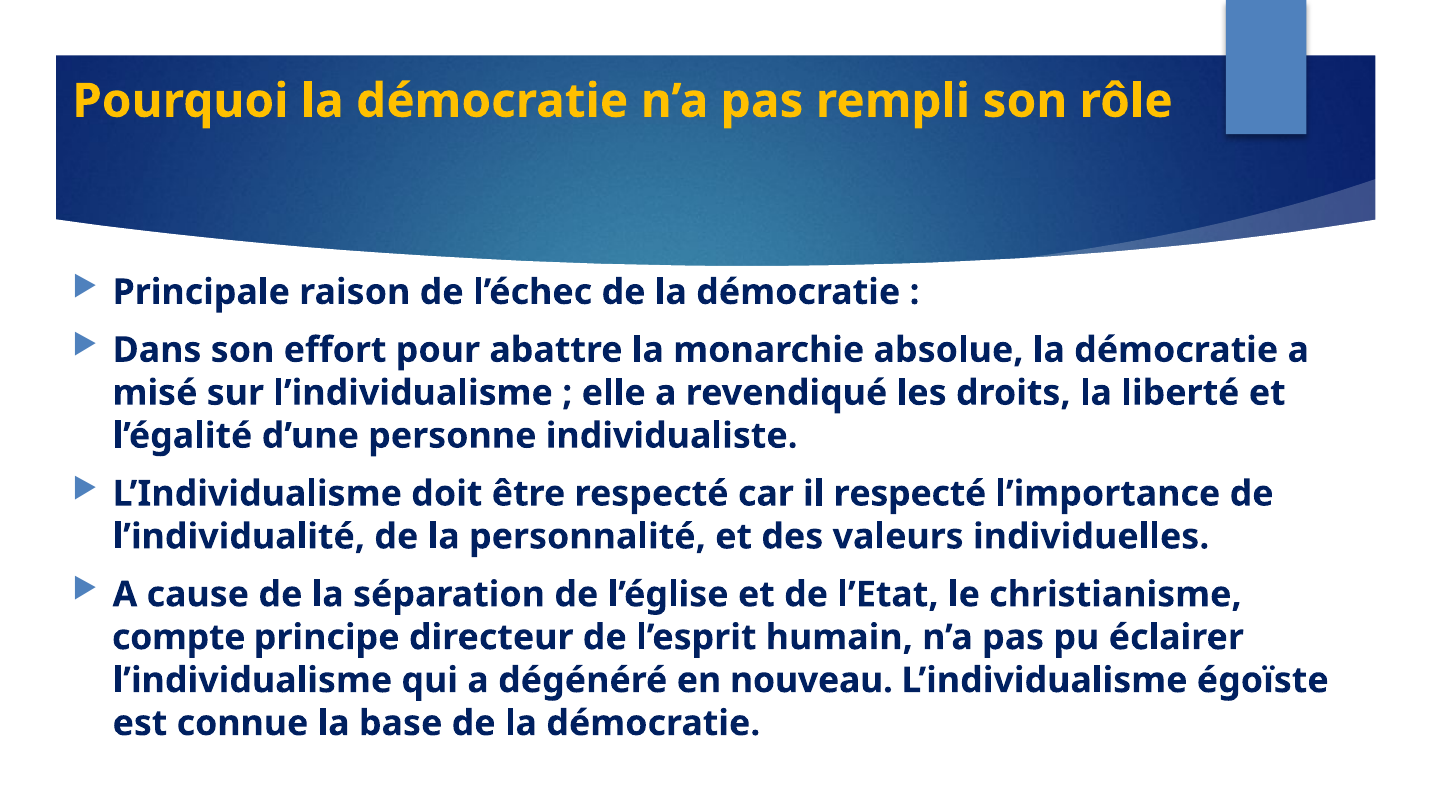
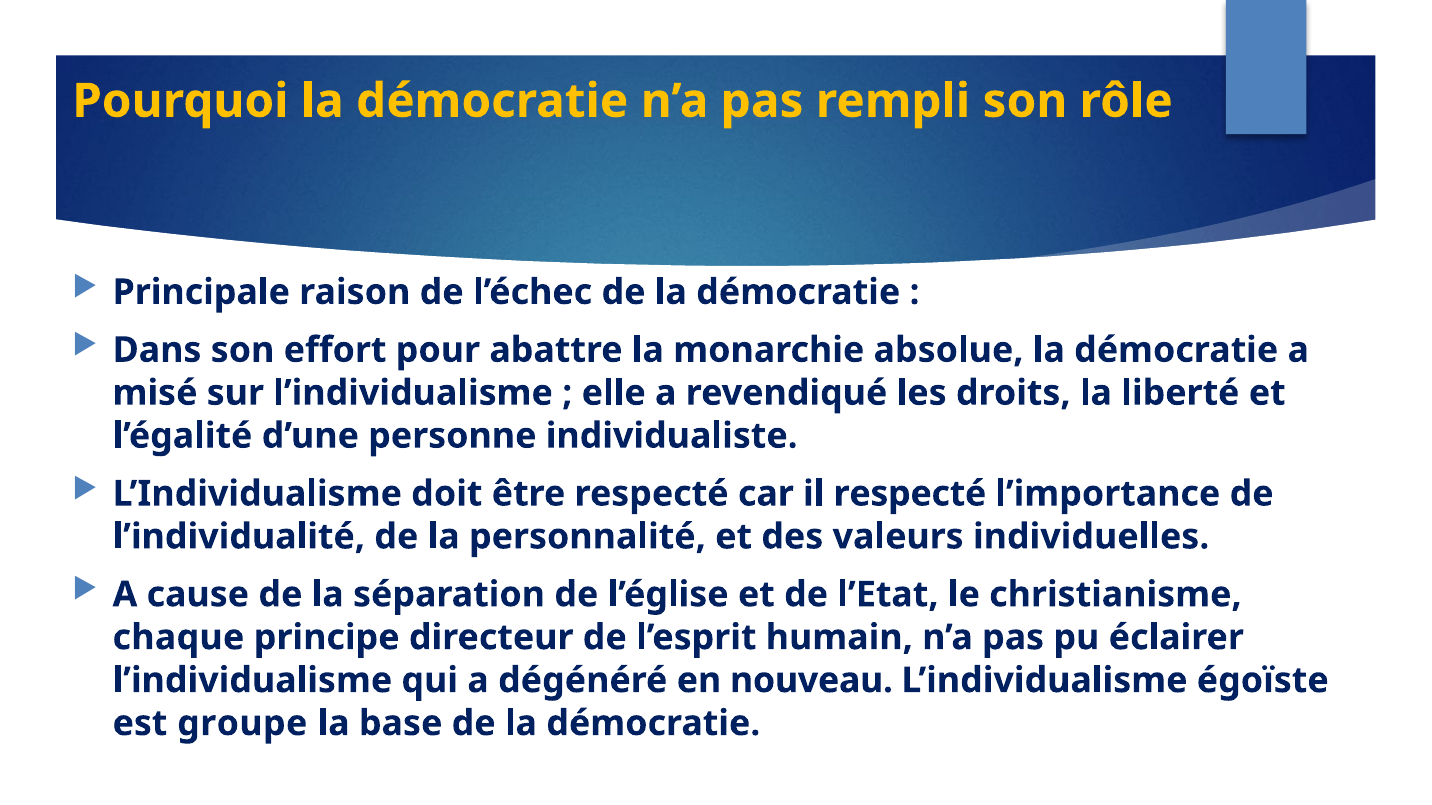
compte: compte -> chaque
connue: connue -> groupe
